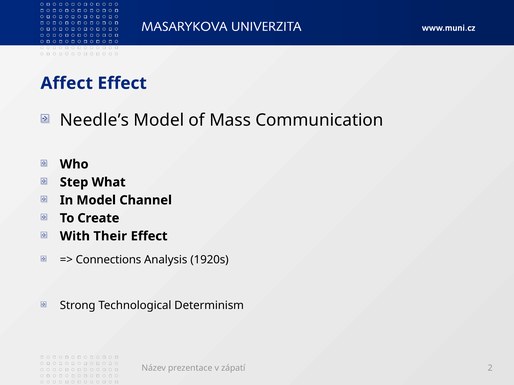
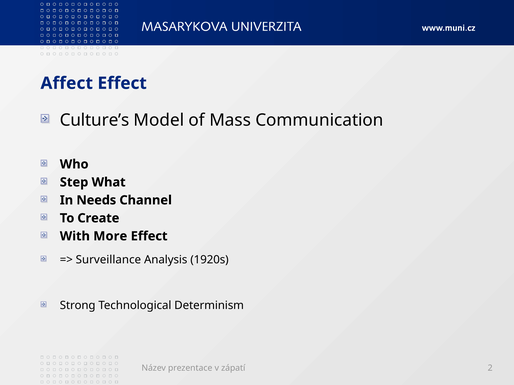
Needle’s: Needle’s -> Culture’s
In Model: Model -> Needs
Their: Their -> More
Connections: Connections -> Surveillance
